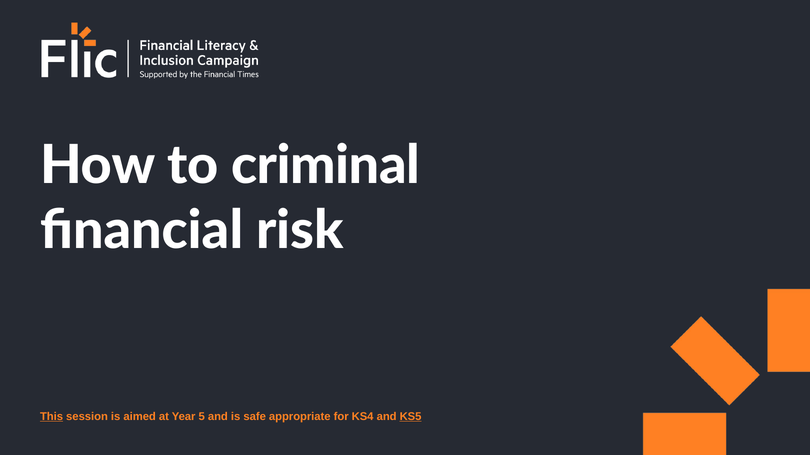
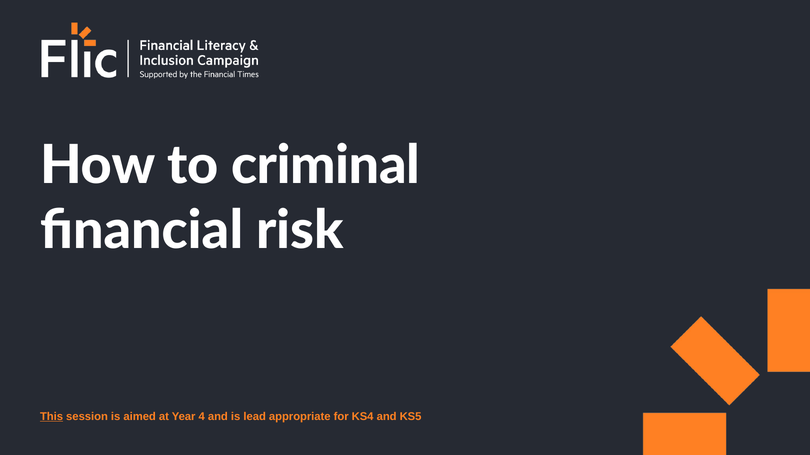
5: 5 -> 4
safe: safe -> lead
KS5 underline: present -> none
